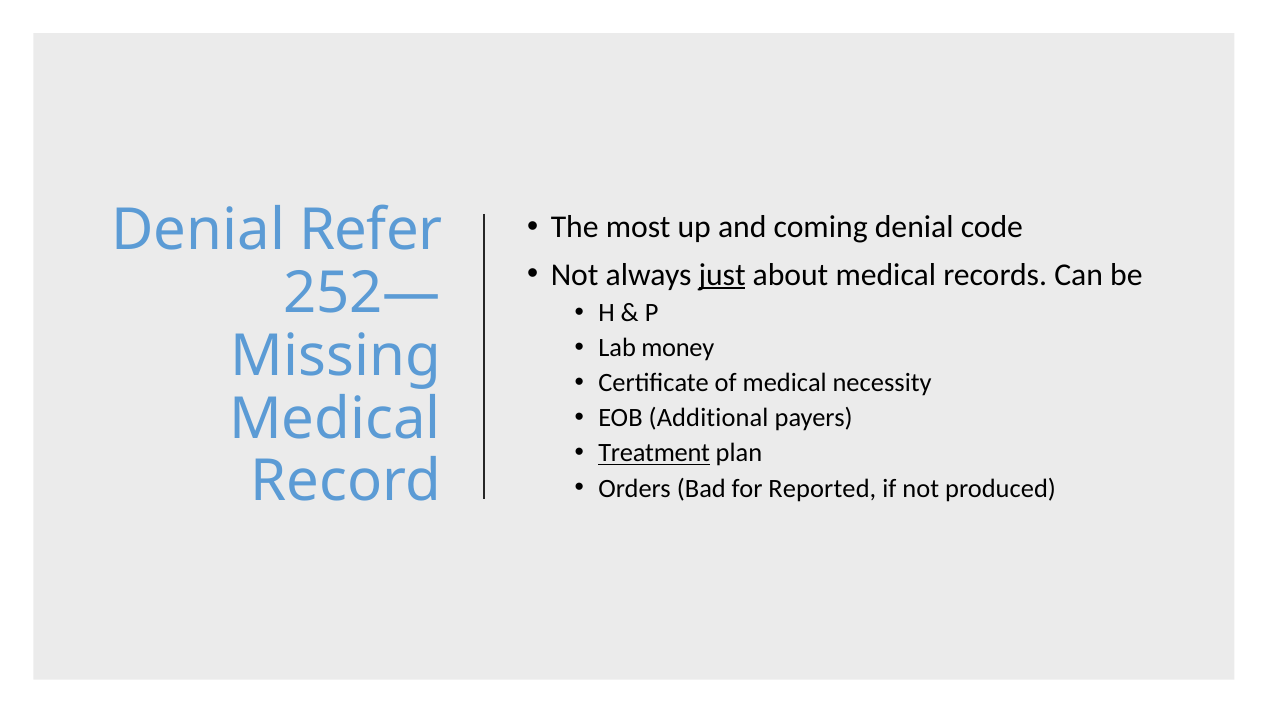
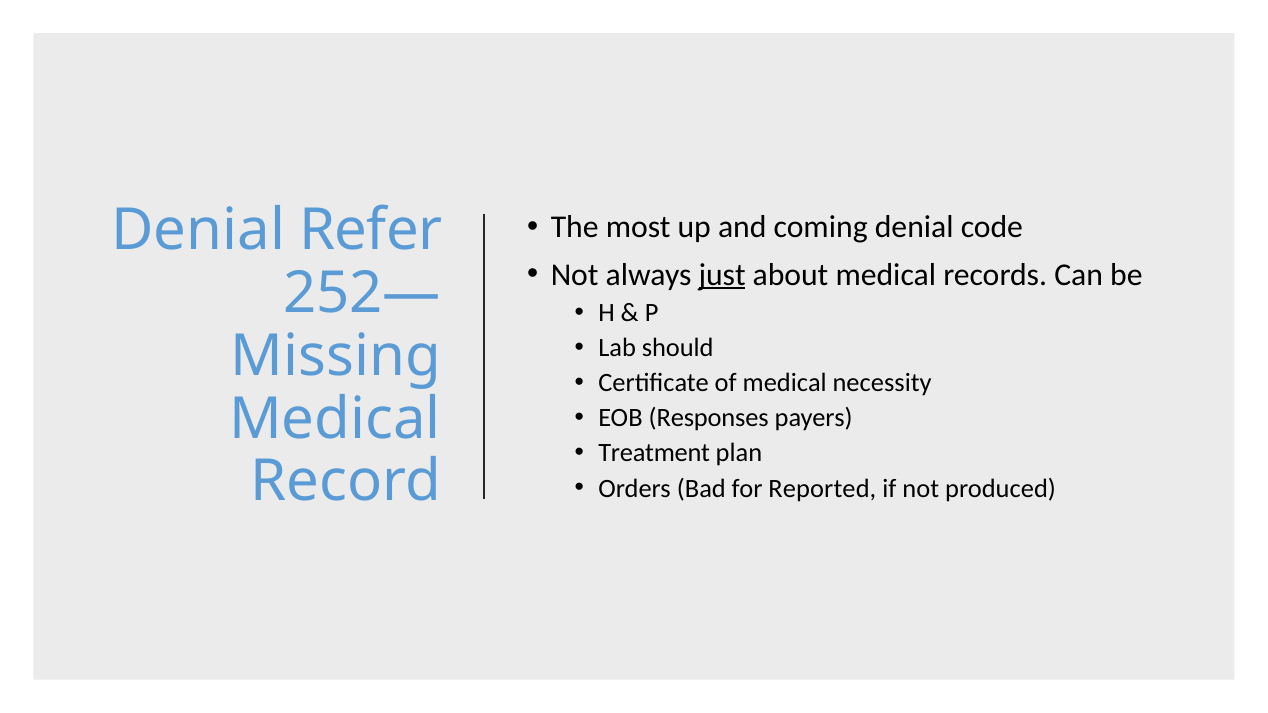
money: money -> should
Additional: Additional -> Responses
Treatment underline: present -> none
